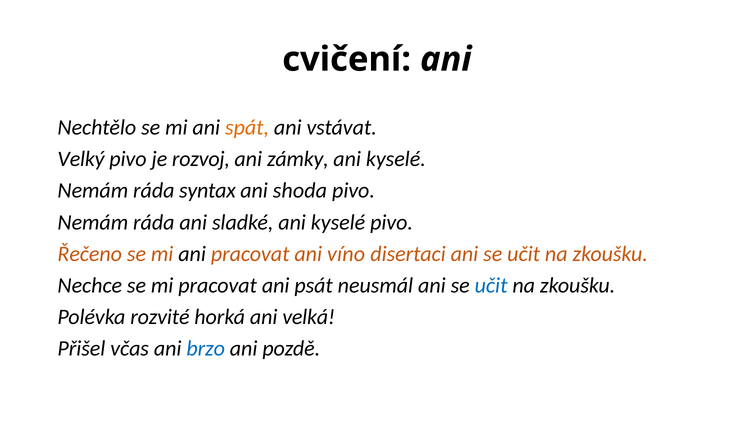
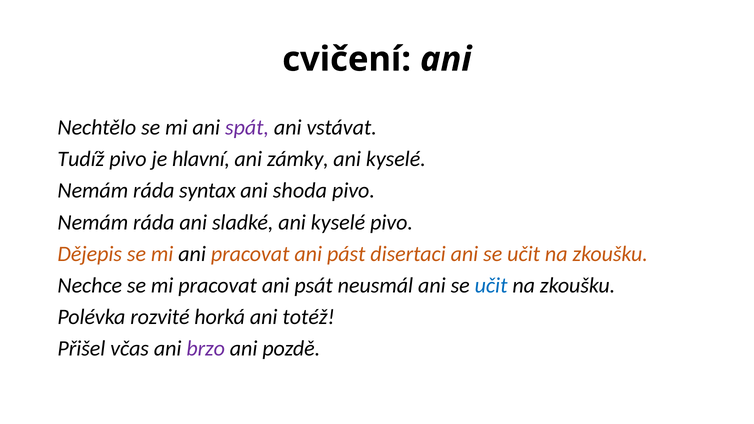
spát colour: orange -> purple
Velký: Velký -> Tudíž
rozvoj: rozvoj -> hlavní
Řečeno: Řečeno -> Dějepis
víno: víno -> pást
velká: velká -> totéž
brzo colour: blue -> purple
